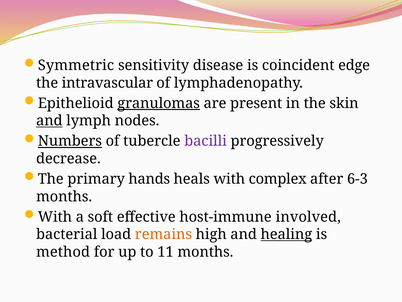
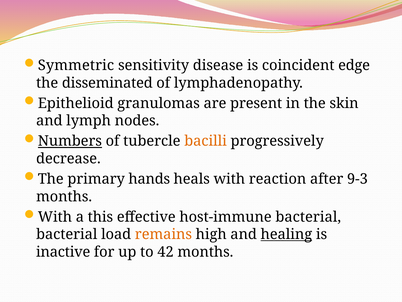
intravascular: intravascular -> disseminated
granulomas underline: present -> none
and at (49, 121) underline: present -> none
bacilli colour: purple -> orange
complex: complex -> reaction
6-3: 6-3 -> 9-3
soft: soft -> this
host-immune involved: involved -> bacterial
method: method -> inactive
11: 11 -> 42
